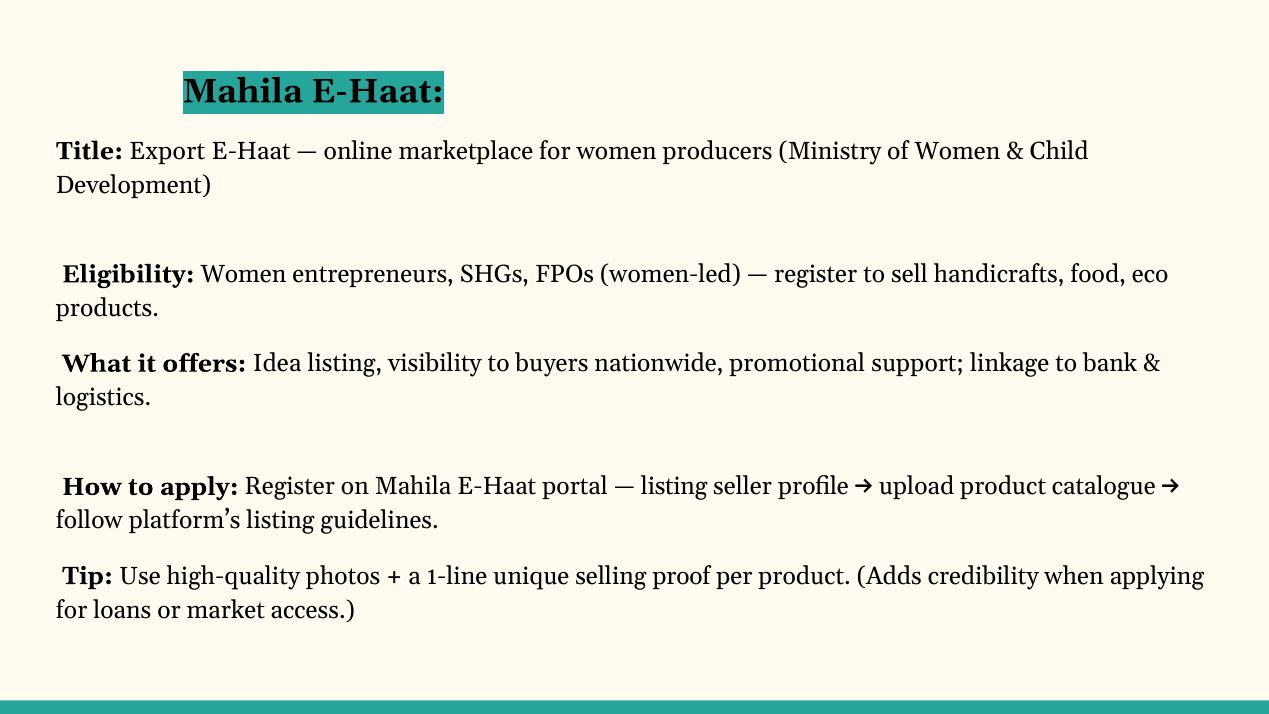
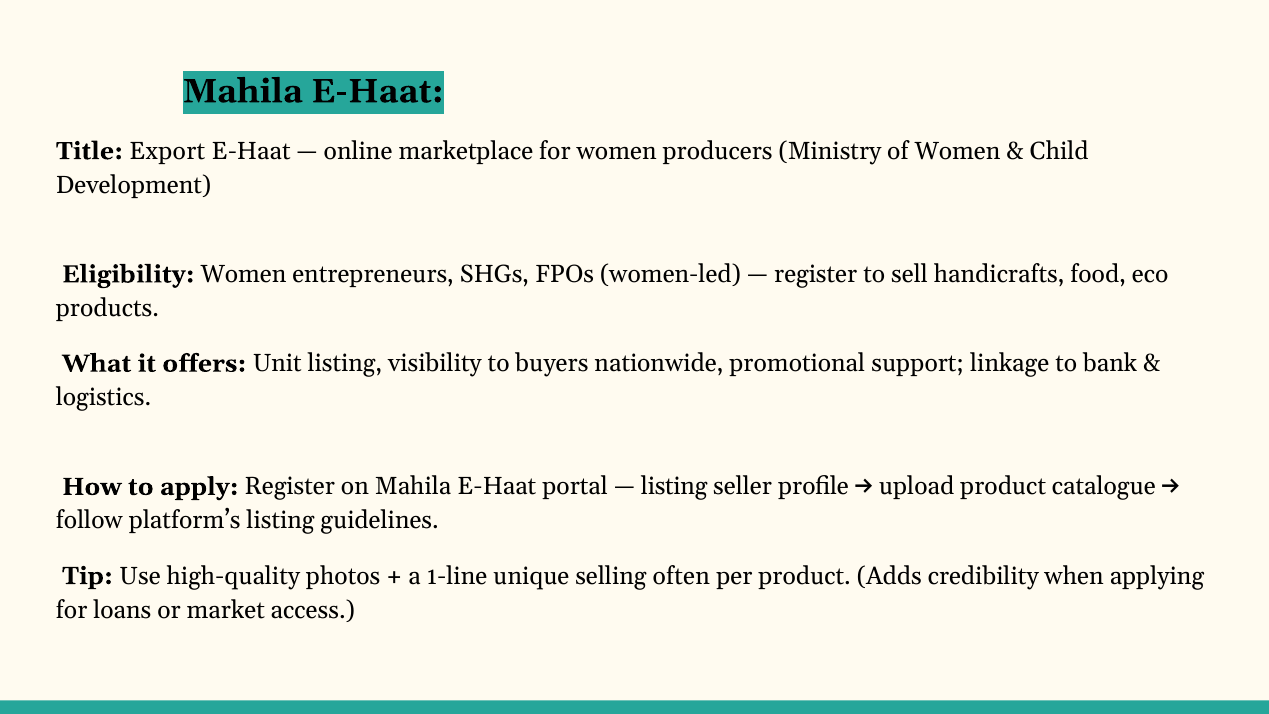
Idea: Idea -> Unit
proof: proof -> often
